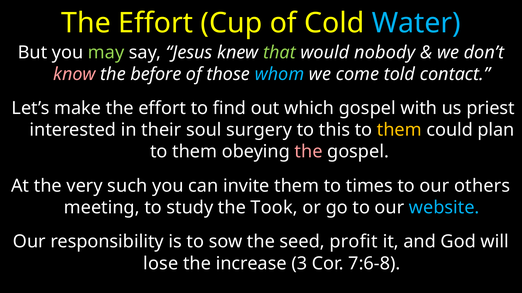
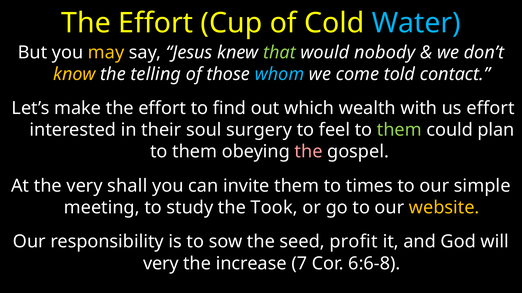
may colour: light green -> yellow
know colour: pink -> yellow
before: before -> telling
which gospel: gospel -> wealth
us priest: priest -> effort
this: this -> feel
them at (399, 130) colour: yellow -> light green
such: such -> shall
others: others -> simple
website colour: light blue -> yellow
lose at (161, 264): lose -> very
3: 3 -> 7
7:6-8: 7:6-8 -> 6:6-8
